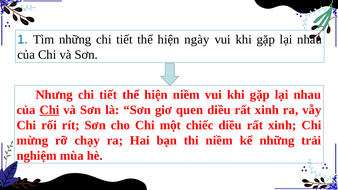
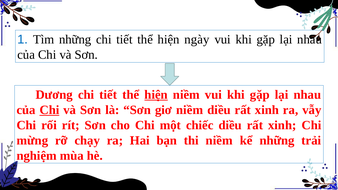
Nhưng: Nhưng -> Dương
hiện at (156, 95) underline: none -> present
giơ quen: quen -> niềm
